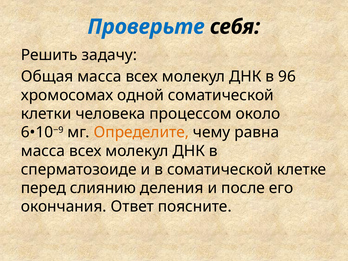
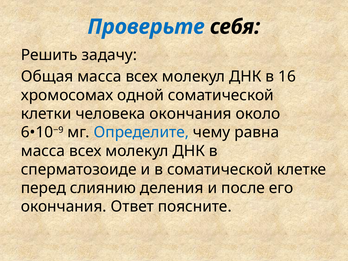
96: 96 -> 16
человека процессом: процессом -> окончания
Определите colour: orange -> blue
